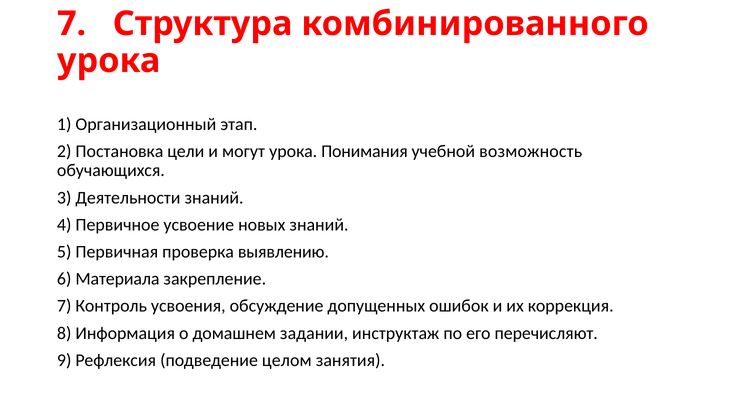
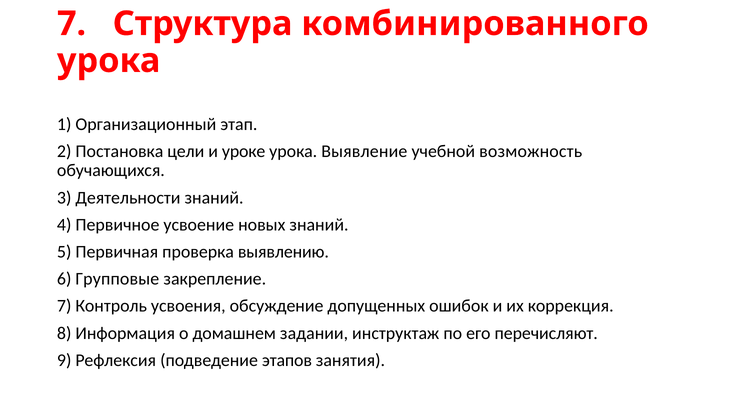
могут: могут -> уроке
Понимания: Понимания -> Выявление
Материала: Материала -> Групповые
целом: целом -> этапов
